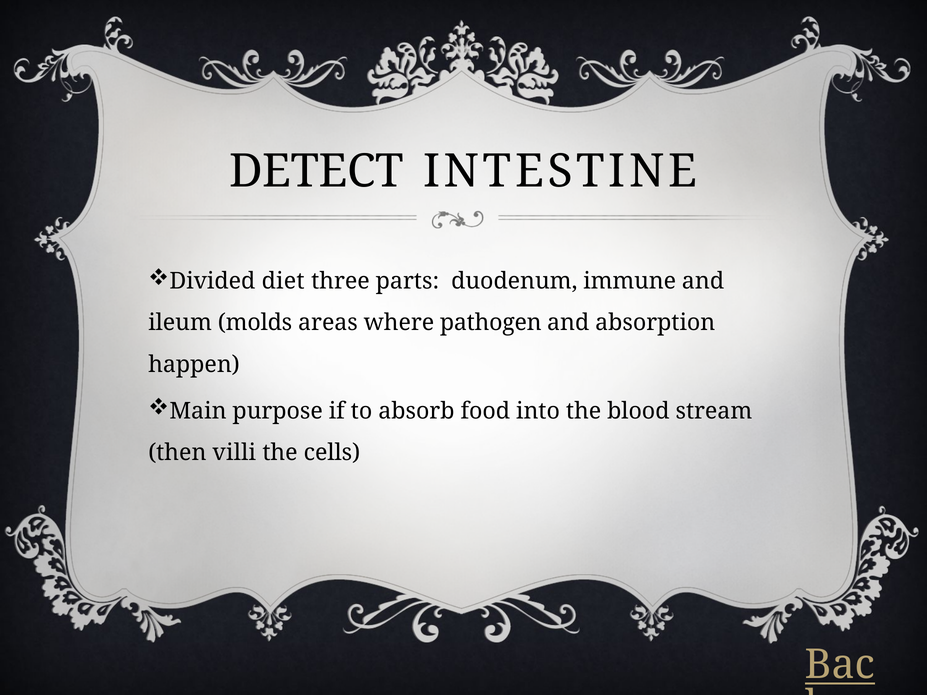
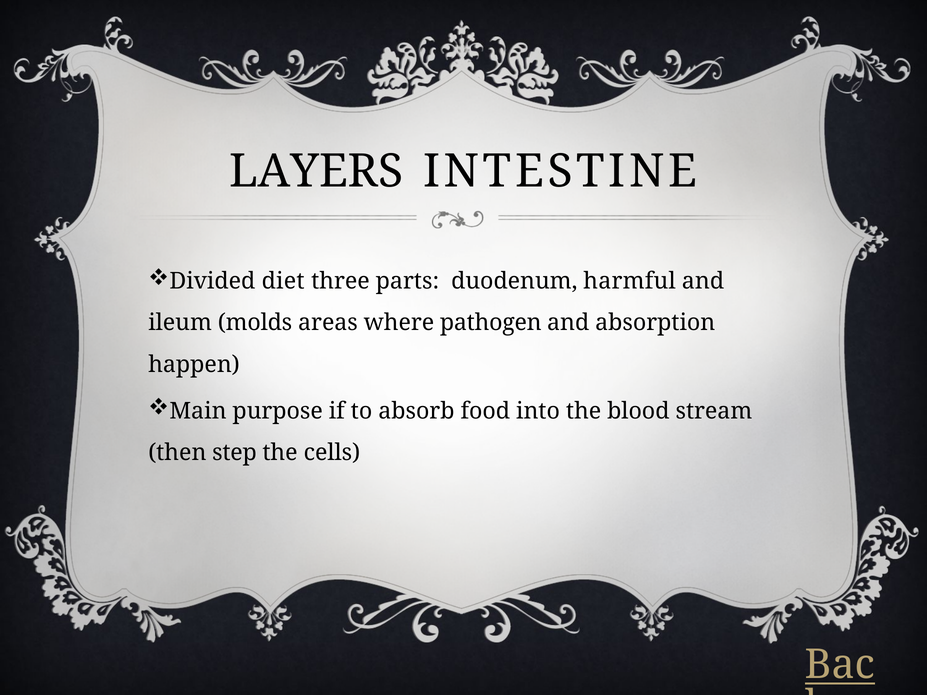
DETECT: DETECT -> LAYERS
immune: immune -> harmful
villi: villi -> step
